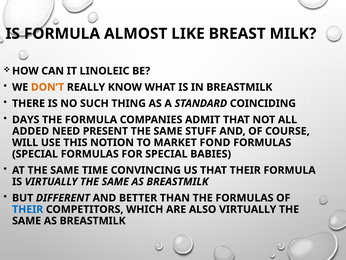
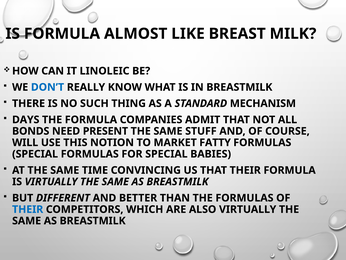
DON’T colour: orange -> blue
COINCIDING: COINCIDING -> MECHANISM
ADDED: ADDED -> BONDS
FOND: FOND -> FATTY
